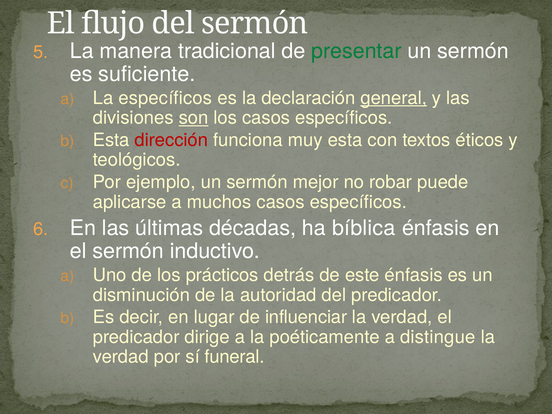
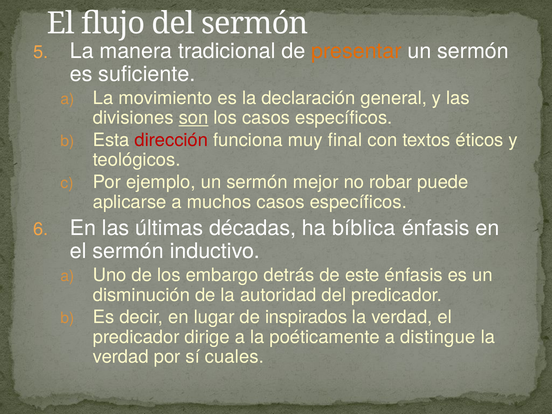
presentar colour: green -> orange
La específicos: específicos -> movimiento
general underline: present -> none
muy esta: esta -> final
prácticos: prácticos -> embargo
influenciar: influenciar -> inspirados
funeral: funeral -> cuales
